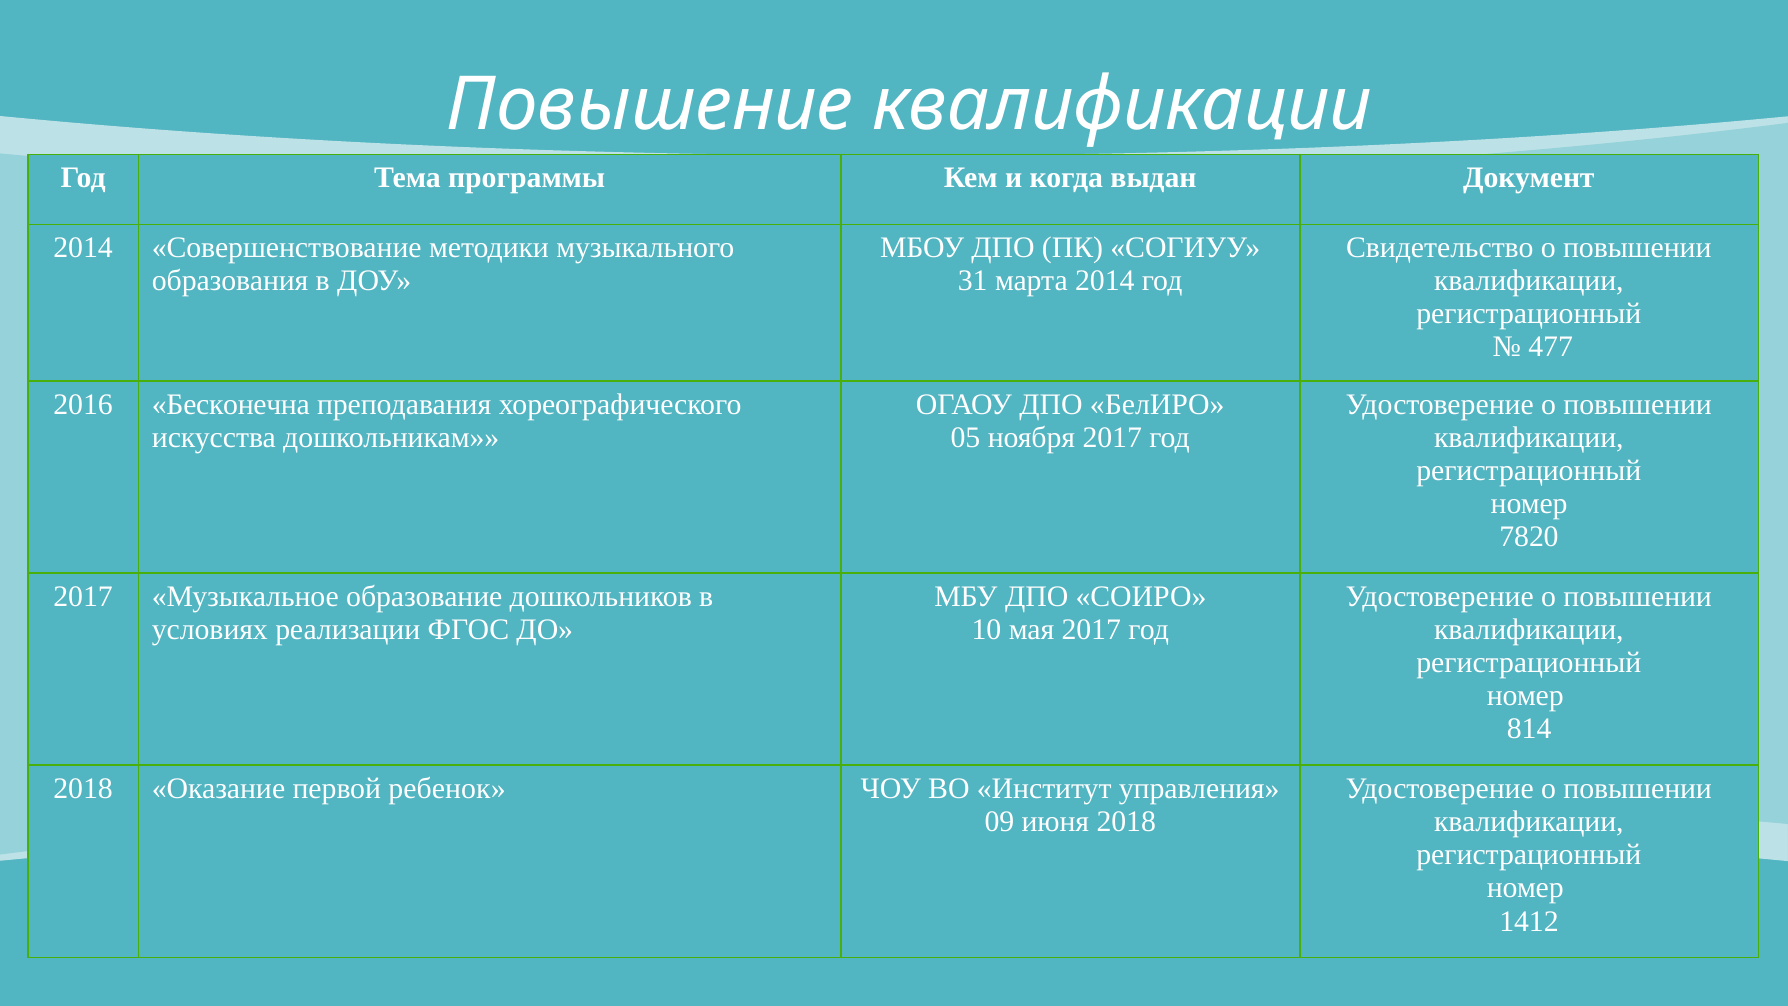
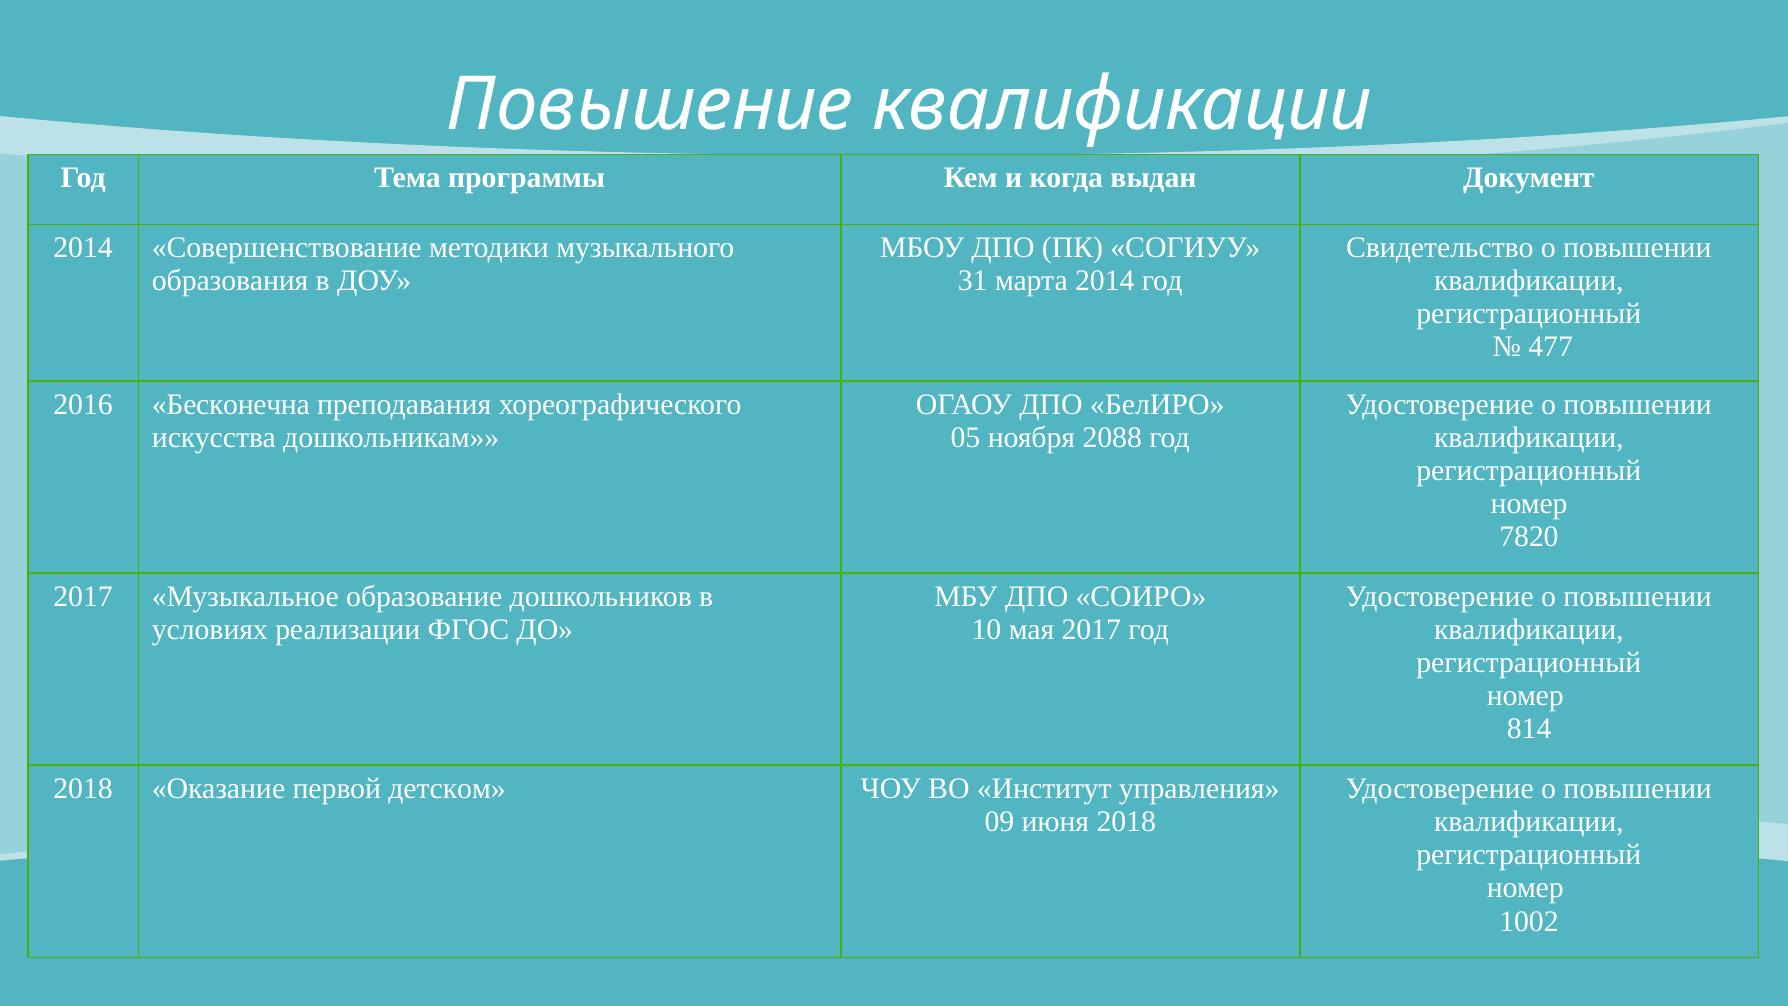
ноября 2017: 2017 -> 2088
ребенок: ребенок -> детском
1412: 1412 -> 1002
